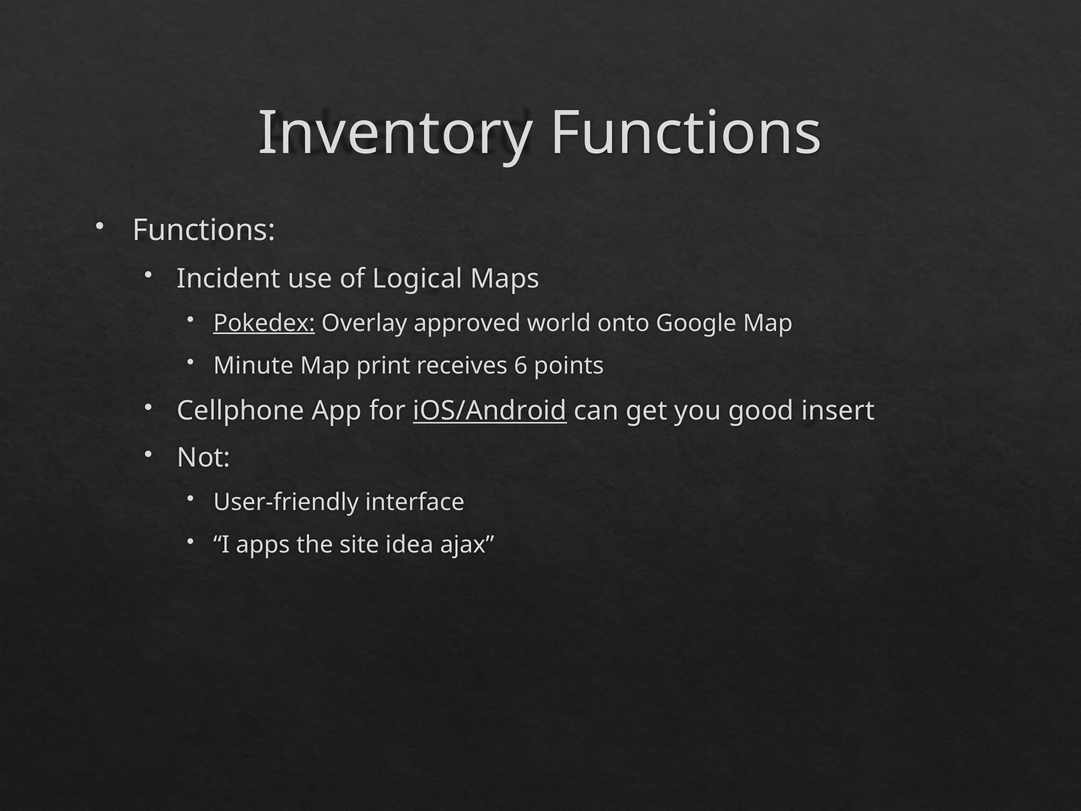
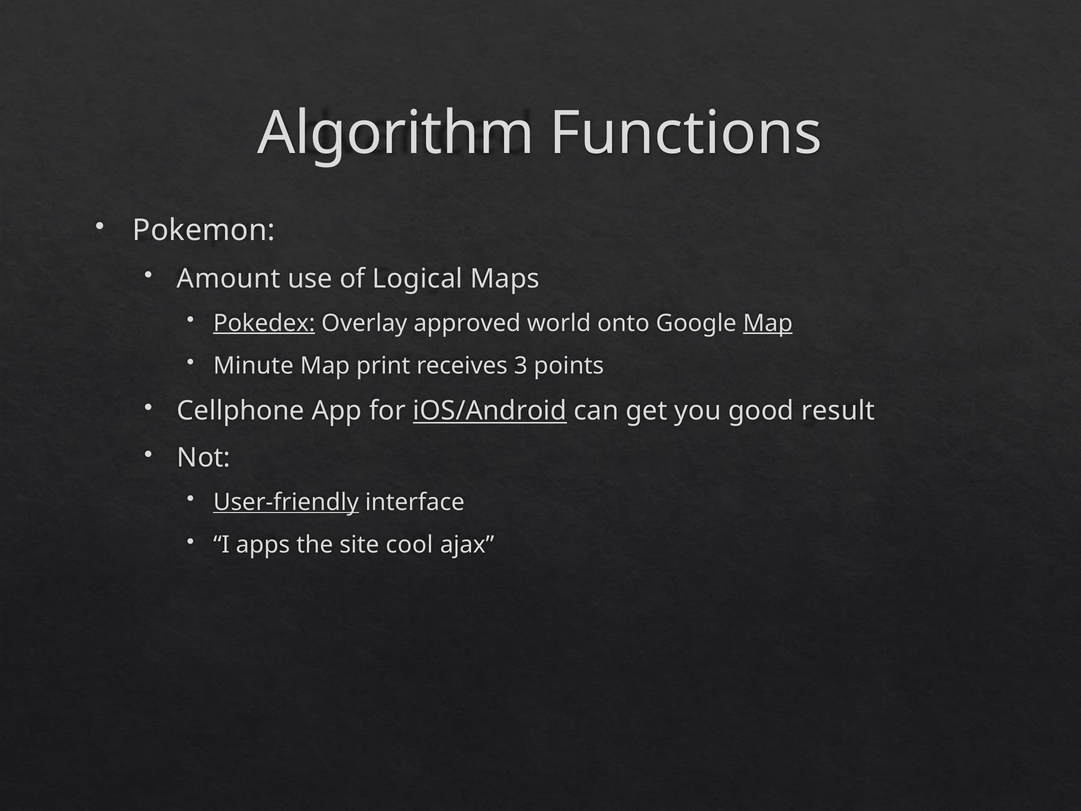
Inventory: Inventory -> Algorithm
Functions at (204, 230): Functions -> Pokemon
Incident: Incident -> Amount
Map at (768, 323) underline: none -> present
6: 6 -> 3
insert: insert -> result
User-friendly underline: none -> present
idea: idea -> cool
